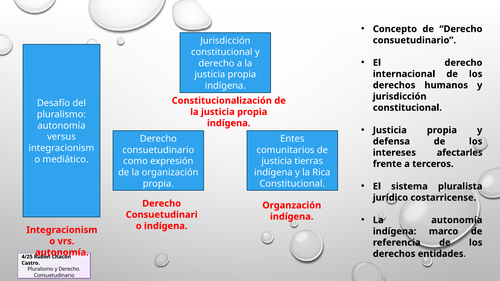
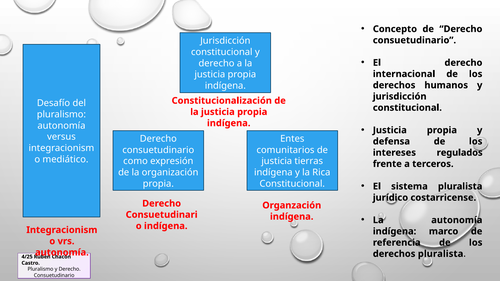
afectarles: afectarles -> regulados
derechos entidades: entidades -> pluralista
